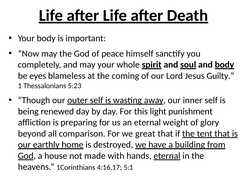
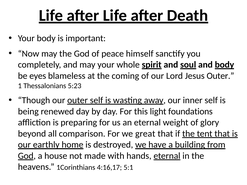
Jesus Guilty: Guilty -> Outer
punishment: punishment -> foundations
